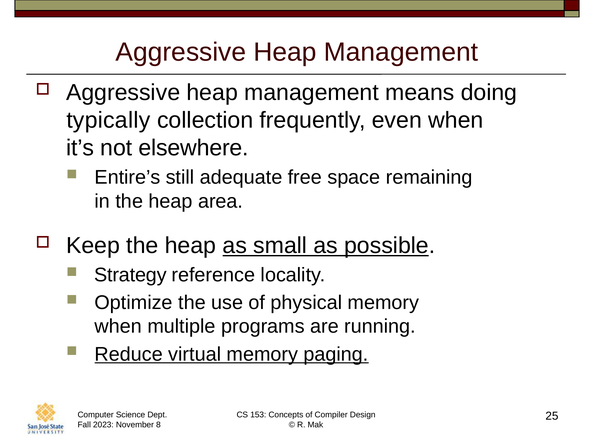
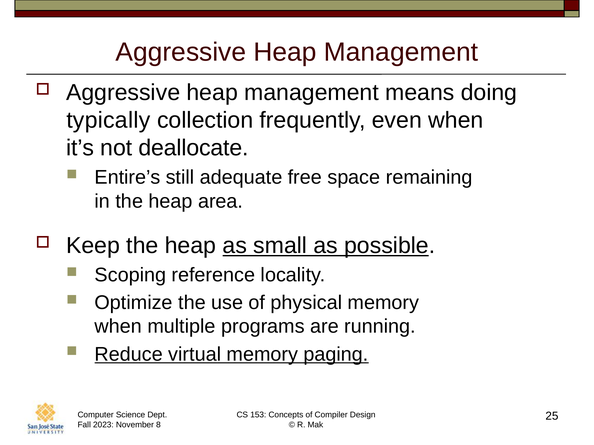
elsewhere: elsewhere -> deallocate
Strategy: Strategy -> Scoping
